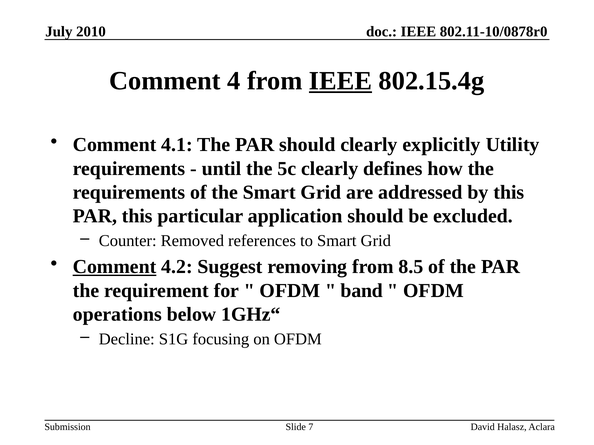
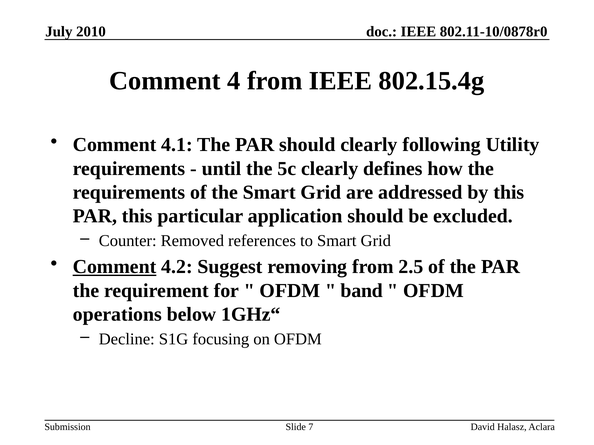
IEEE at (340, 81) underline: present -> none
explicitly: explicitly -> following
8.5: 8.5 -> 2.5
